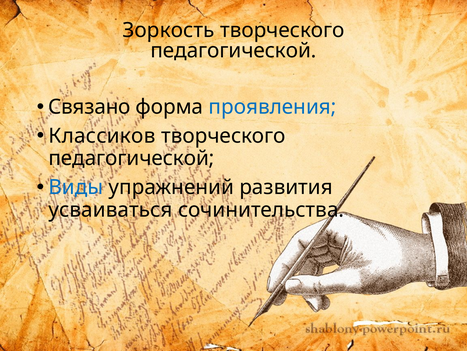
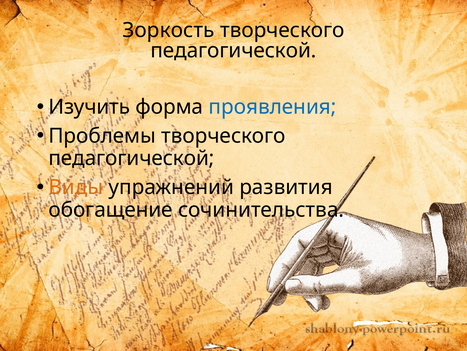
Связано: Связано -> Изучить
Классиков: Классиков -> Проблемы
Виды colour: blue -> orange
усваиваться: усваиваться -> обогащение
